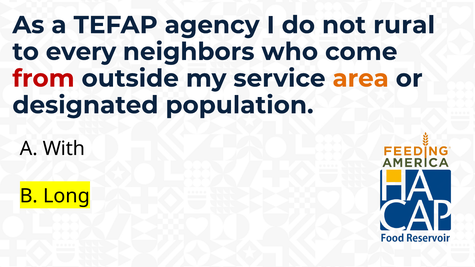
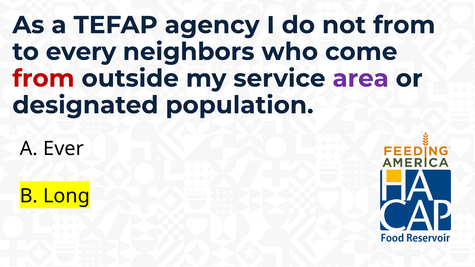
not rural: rural -> from
area colour: orange -> purple
With: With -> Ever
